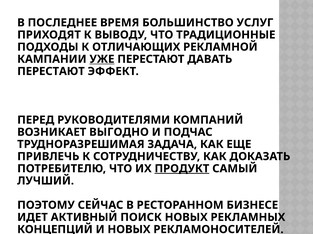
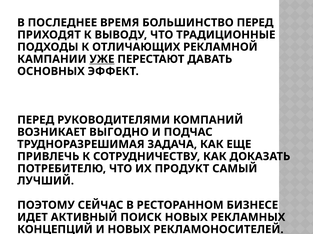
БОЛЬШИНСТВО УСЛУГ: УСЛУГ -> ПЕРЕД
ПЕРЕСТАЮТ at (51, 72): ПЕРЕСТАЮТ -> ОСНОВНЫХ
ПРОДУКТ underline: present -> none
